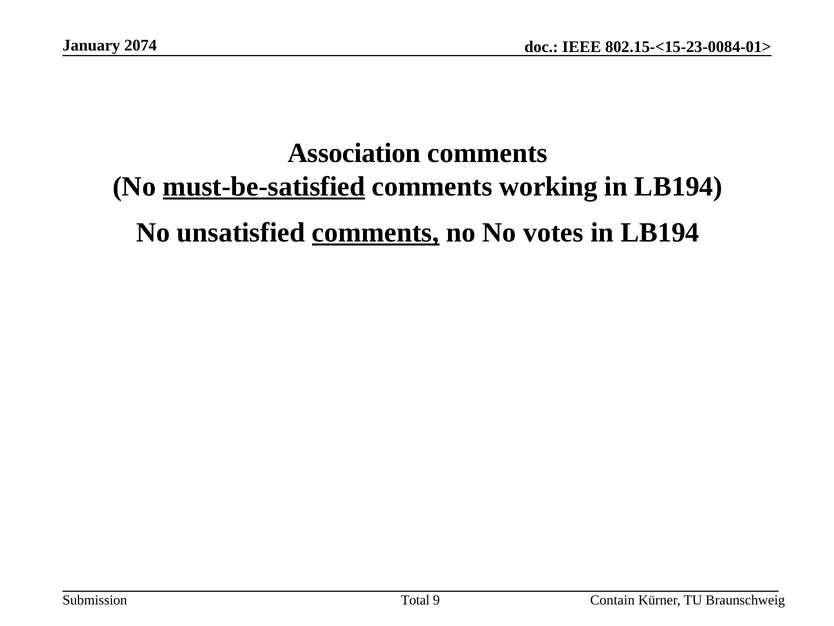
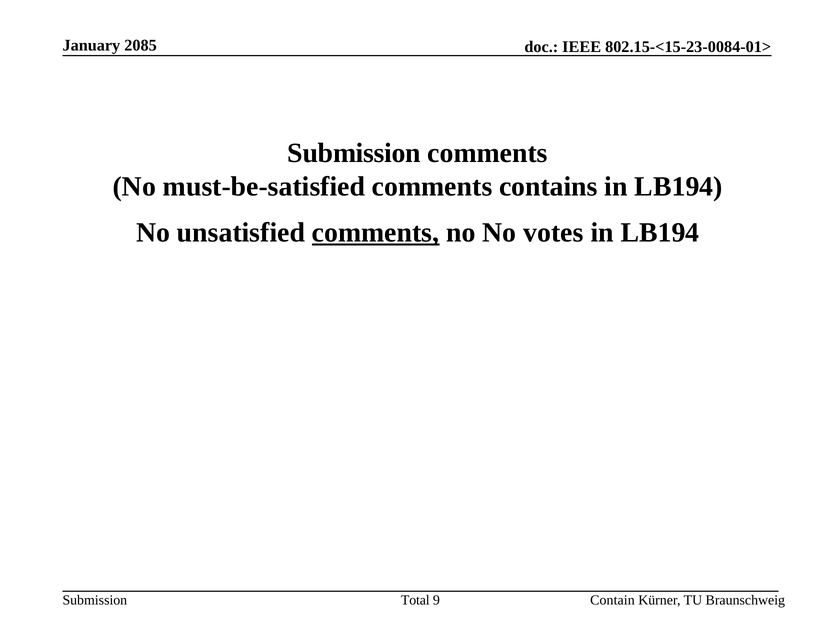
2074: 2074 -> 2085
Association at (354, 153): Association -> Submission
must-be-satisfied underline: present -> none
working: working -> contains
